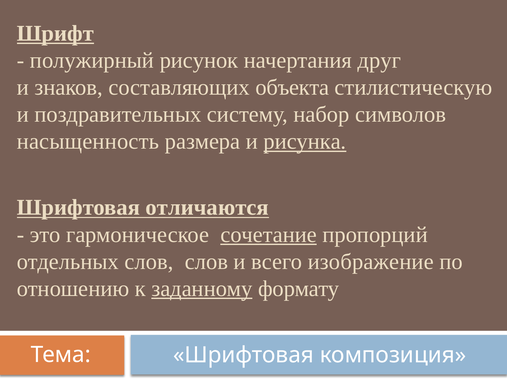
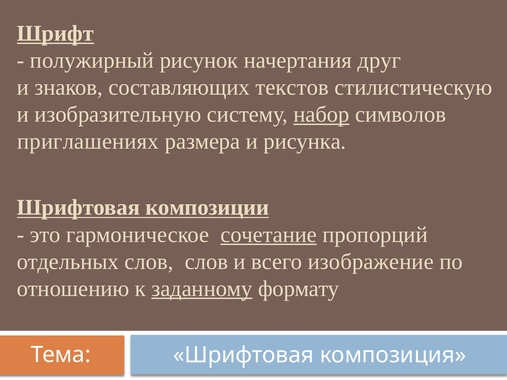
объекта: объекта -> текстов
поздравительных: поздравительных -> изобразительную
набор underline: none -> present
насыщенность: насыщенность -> приглашениях
рисунка underline: present -> none
отличаются: отличаются -> композиции
